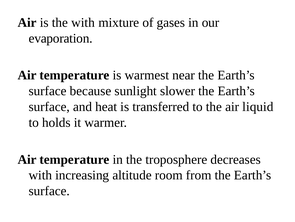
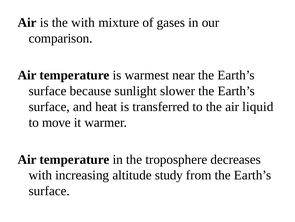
evaporation: evaporation -> comparison
holds: holds -> move
room: room -> study
